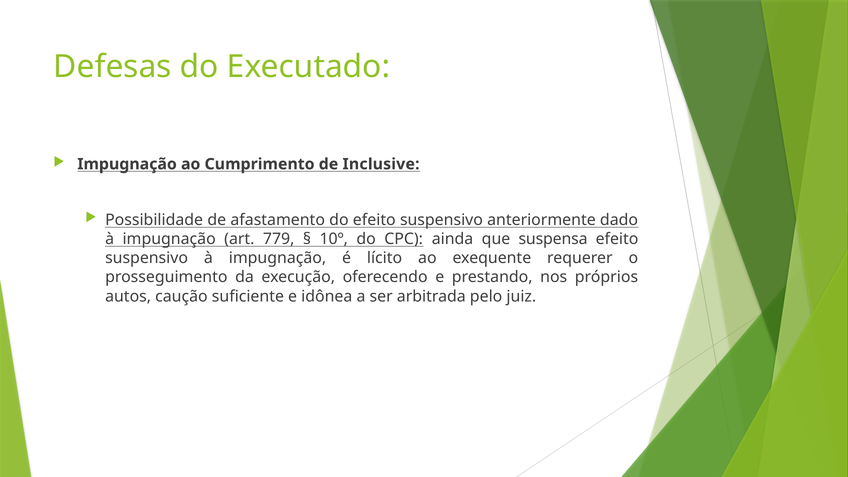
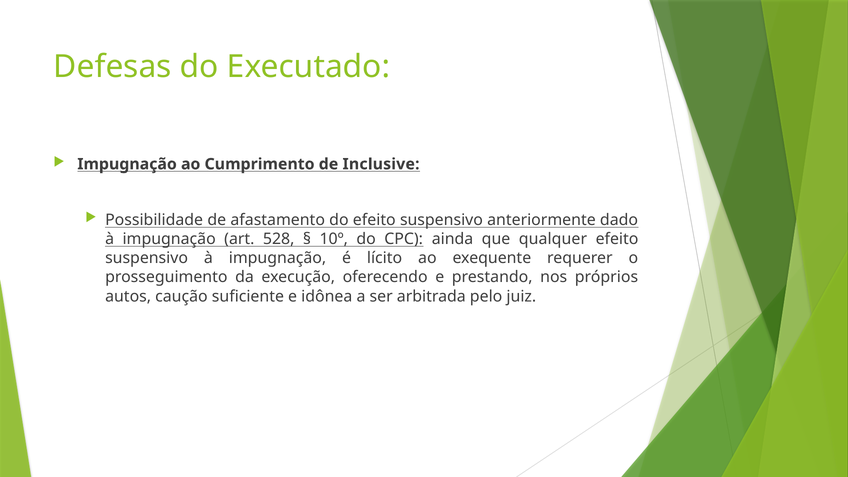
779: 779 -> 528
suspensa: suspensa -> qualquer
